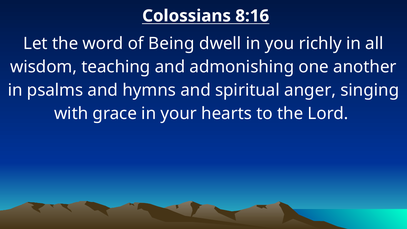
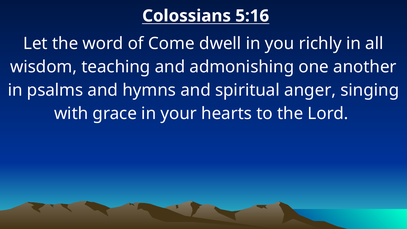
8:16: 8:16 -> 5:16
Being: Being -> Come
